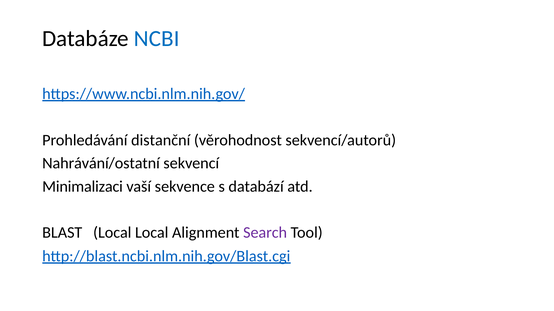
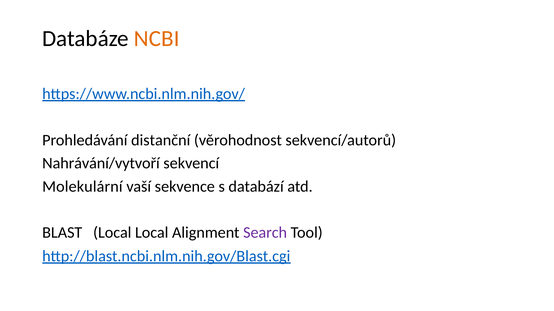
NCBI colour: blue -> orange
Nahrávání/ostatní: Nahrávání/ostatní -> Nahrávání/vytvoří
Minimalizaci: Minimalizaci -> Molekulární
